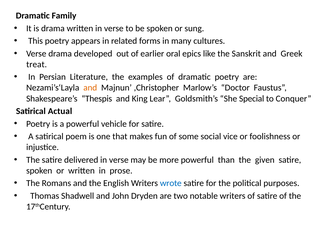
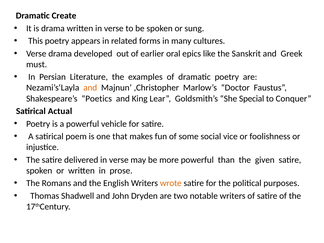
Family: Family -> Create
treat: treat -> must
Thespis: Thespis -> Poetics
wrote colour: blue -> orange
